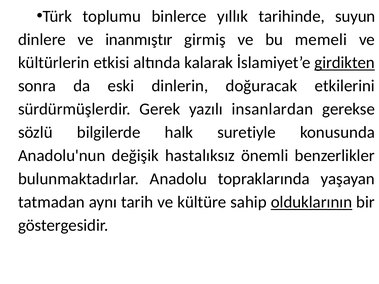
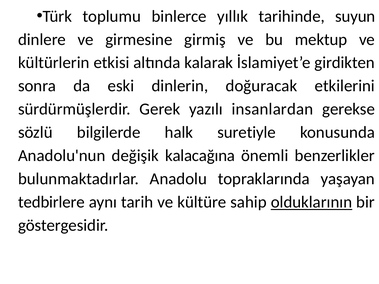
inanmıştır: inanmıştır -> girmesine
memeli: memeli -> mektup
girdikten underline: present -> none
hastalıksız: hastalıksız -> kalacağına
tatmadan: tatmadan -> tedbirlere
